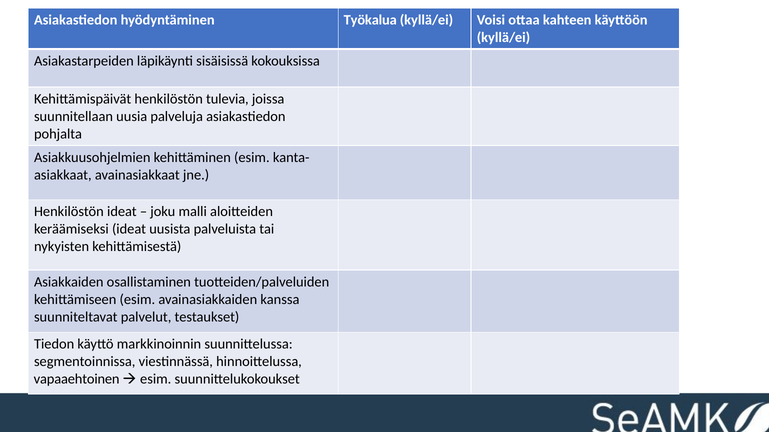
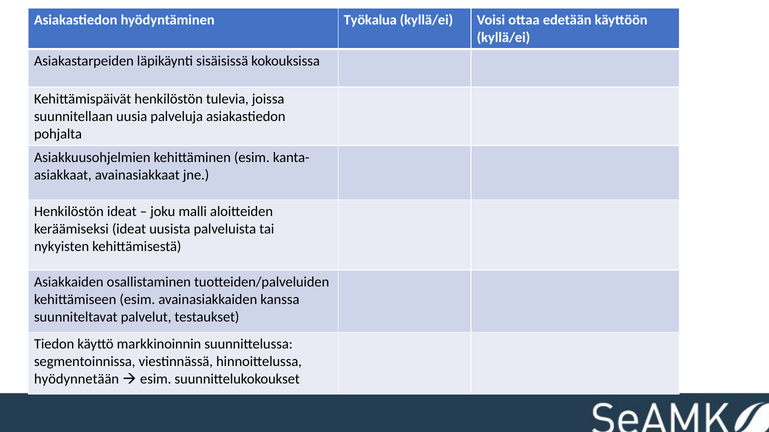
kahteen: kahteen -> edetään
vapaaehtoinen: vapaaehtoinen -> hyödynnetään
